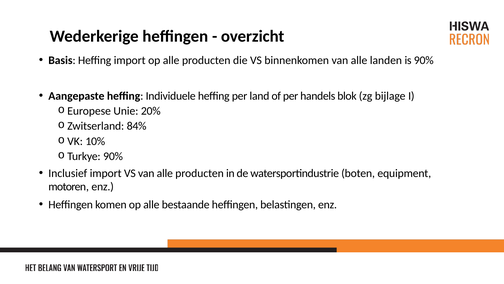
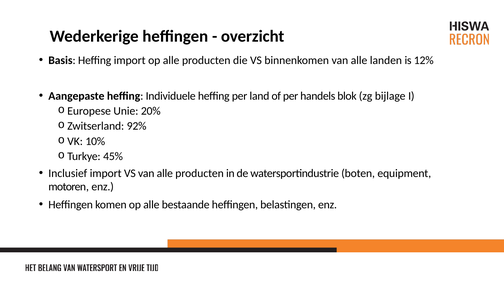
is 90%: 90% -> 12%
84%: 84% -> 92%
Turkye 90%: 90% -> 45%
